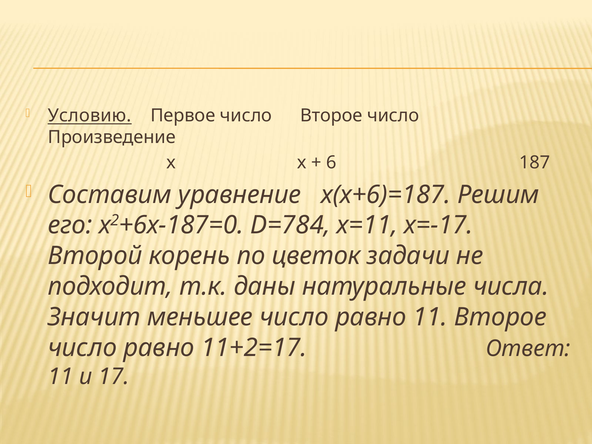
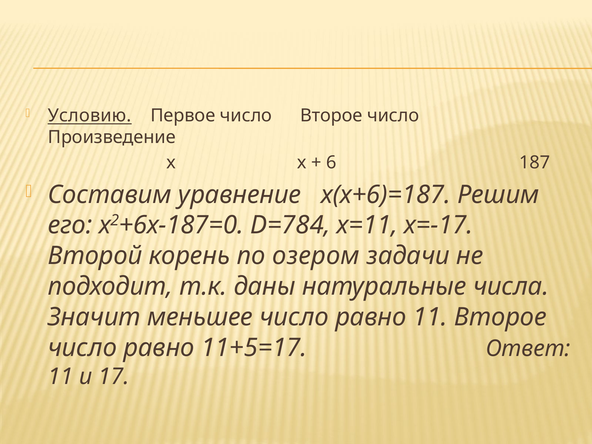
цветок: цветок -> озером
11+2=17: 11+2=17 -> 11+5=17
